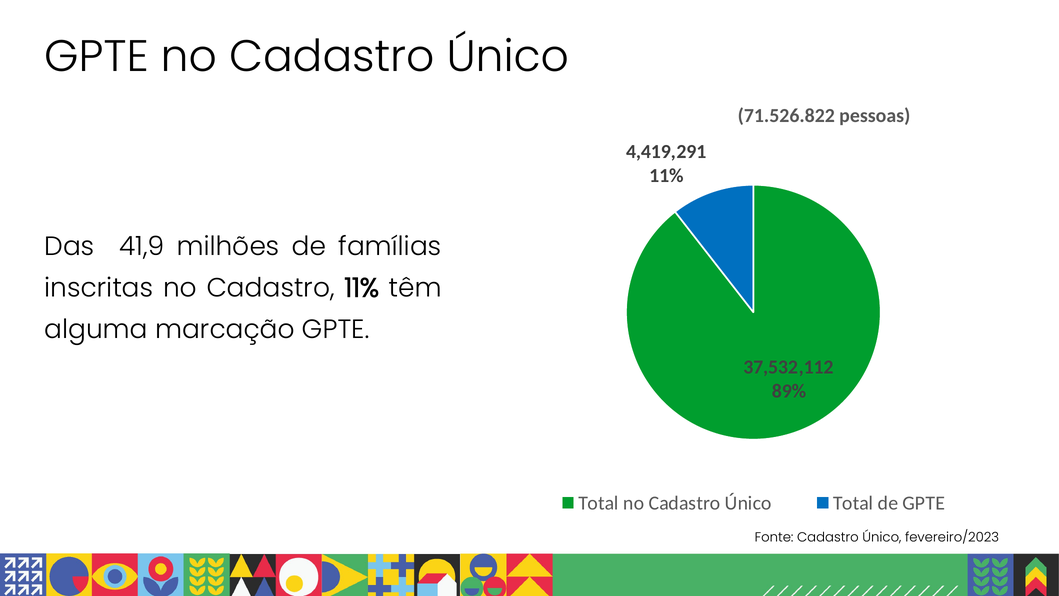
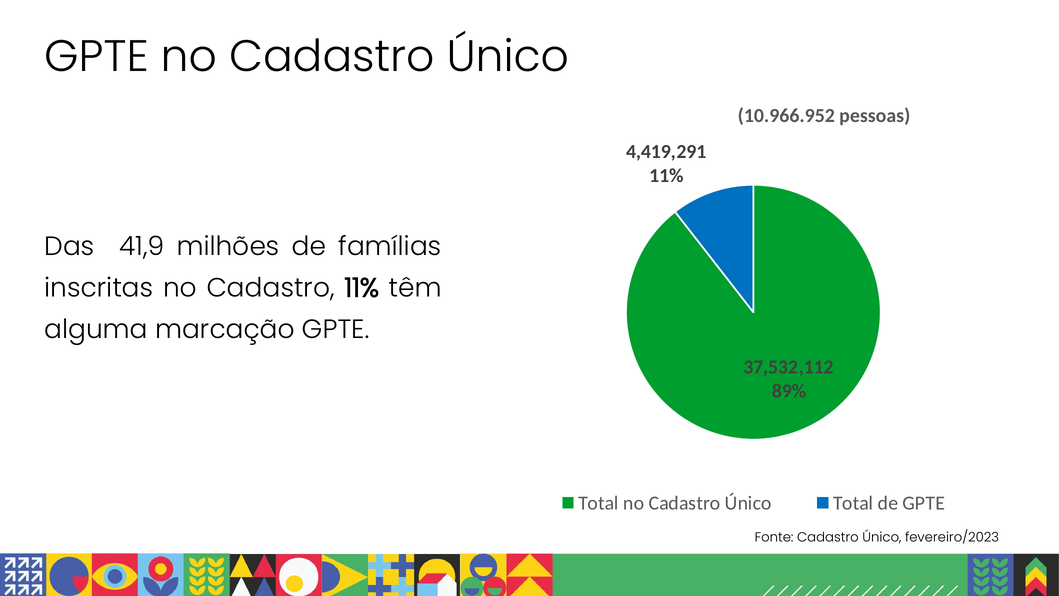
71.526.822: 71.526.822 -> 10.966.952
